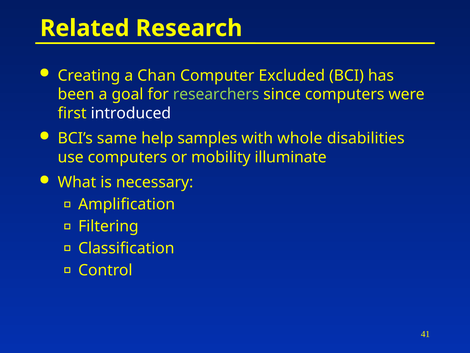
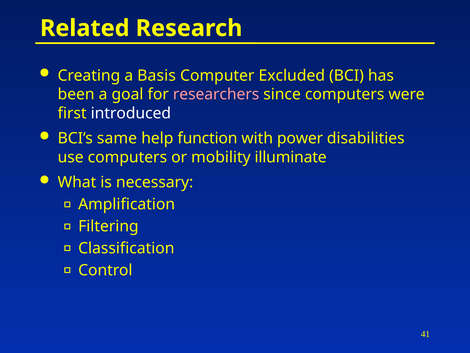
Chan: Chan -> Basis
researchers colour: light green -> pink
samples: samples -> function
whole: whole -> power
